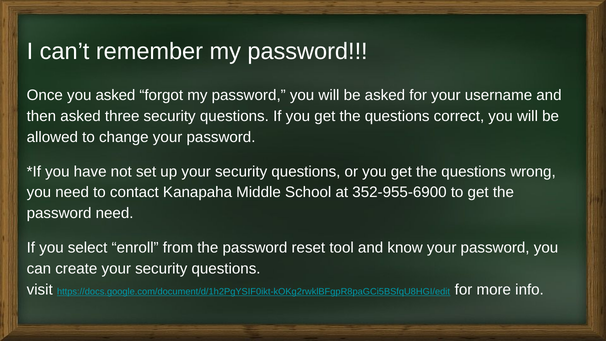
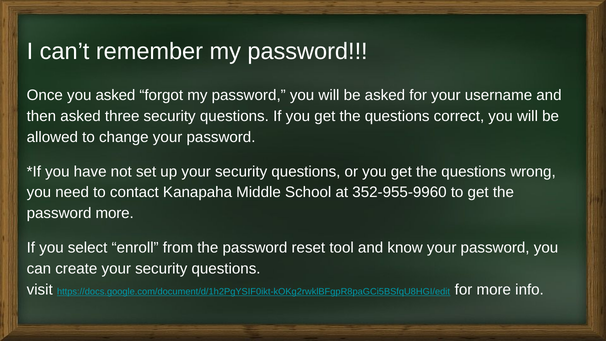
352-955-6900: 352-955-6900 -> 352-955-9960
password need: need -> more
